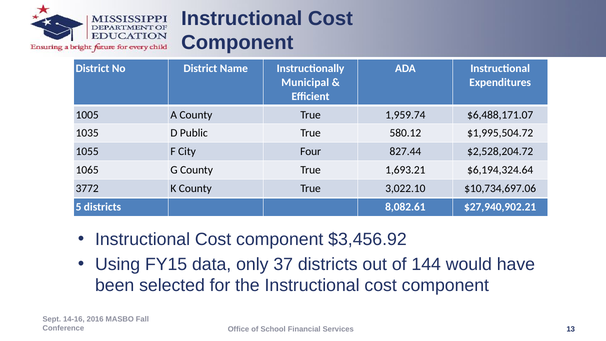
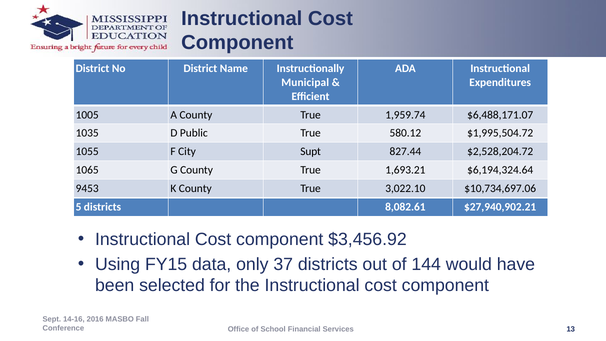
Four: Four -> Supt
3772: 3772 -> 9453
